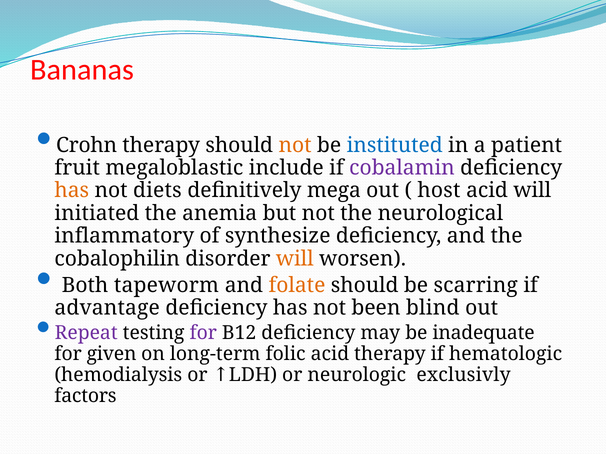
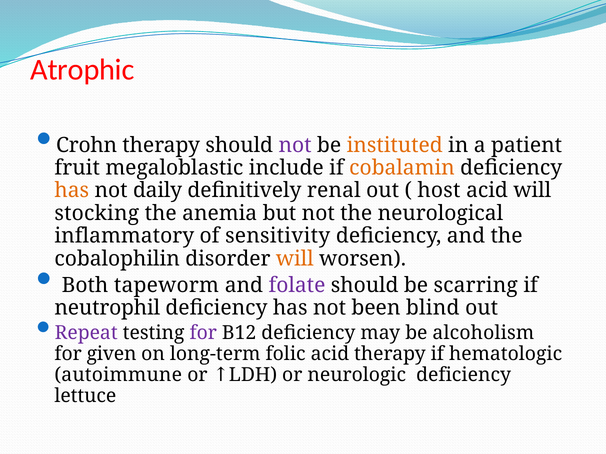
Bananas: Bananas -> Atrophic
not at (295, 145) colour: orange -> purple
instituted colour: blue -> orange
cobalamin colour: purple -> orange
diets: diets -> daily
mega: mega -> renal
initiated: initiated -> stocking
synthesize: synthesize -> sensitivity
folate colour: orange -> purple
advantage: advantage -> neutrophil
inadequate: inadequate -> alcoholism
hemodialysis: hemodialysis -> autoimmune
neurologic exclusivly: exclusivly -> deficiency
factors: factors -> lettuce
